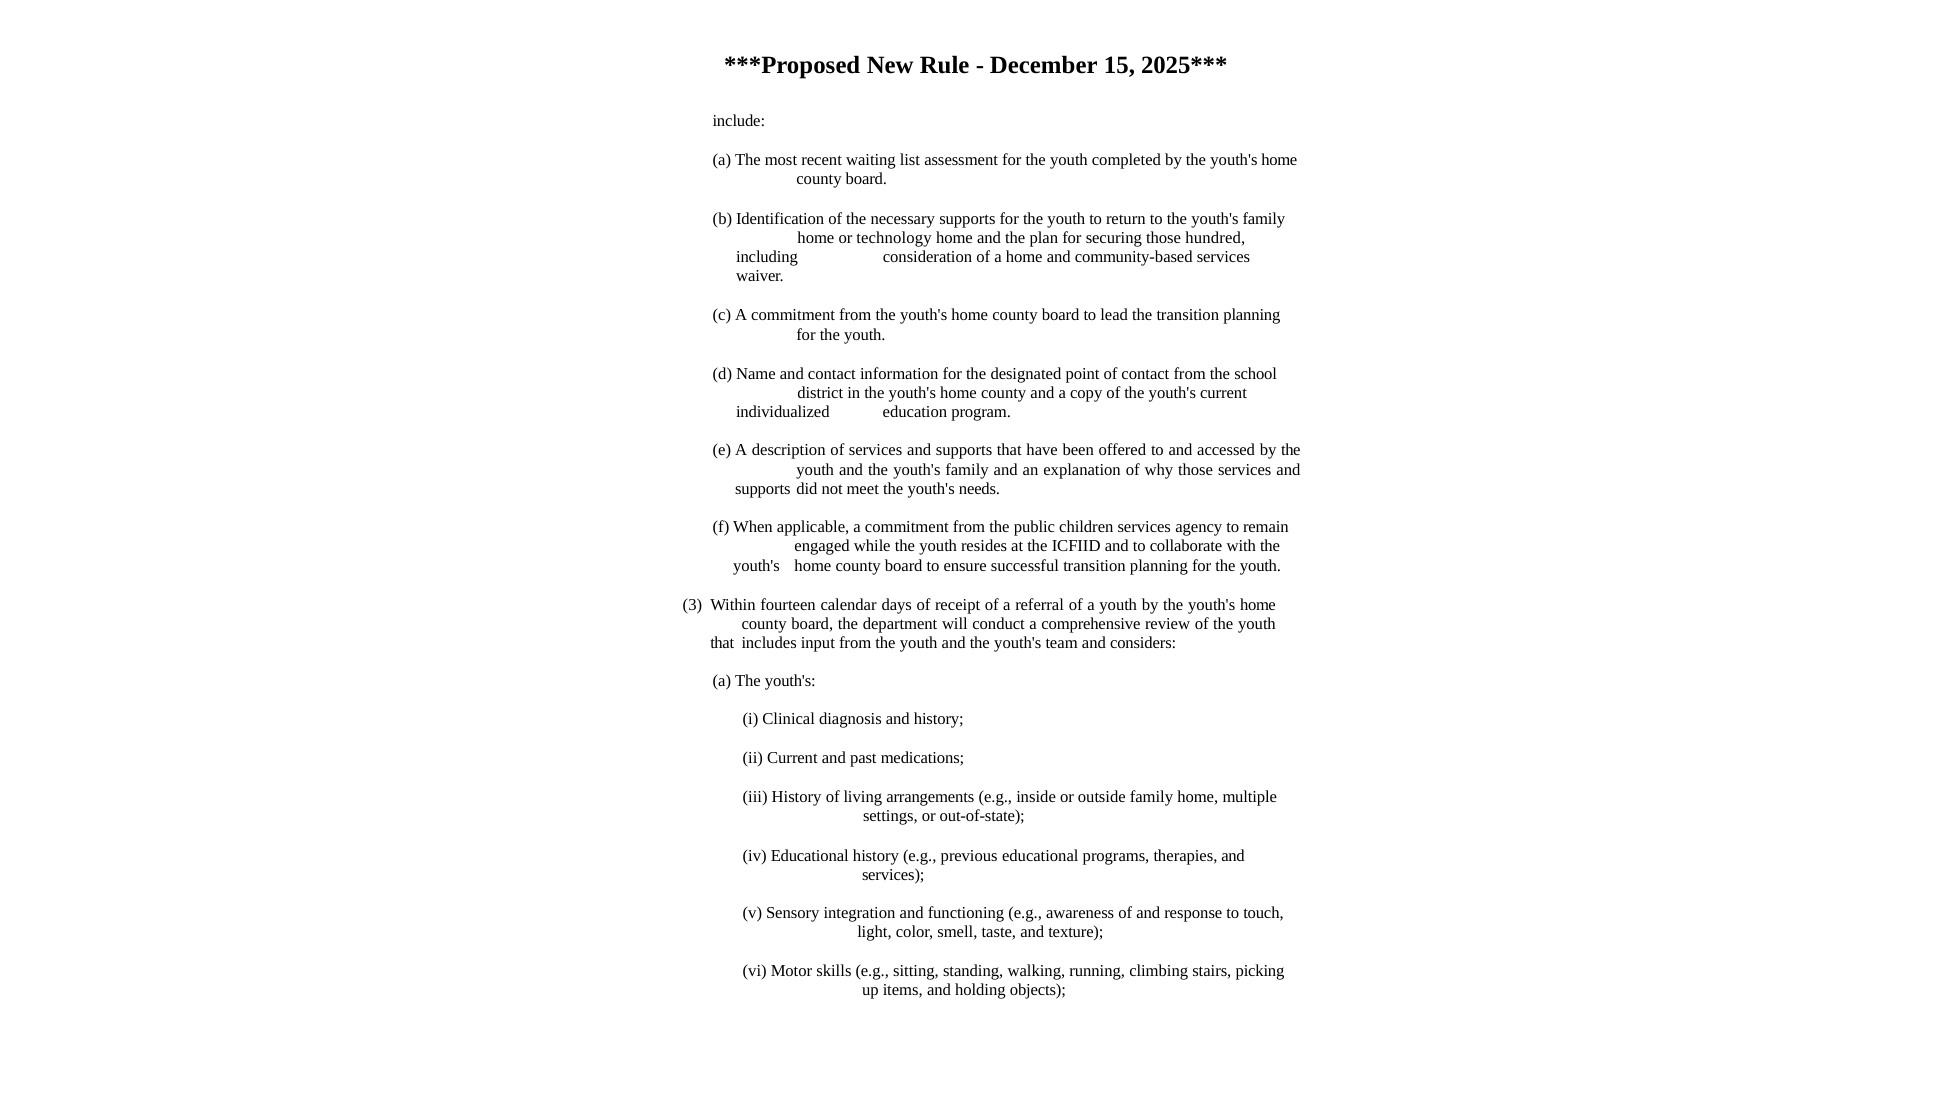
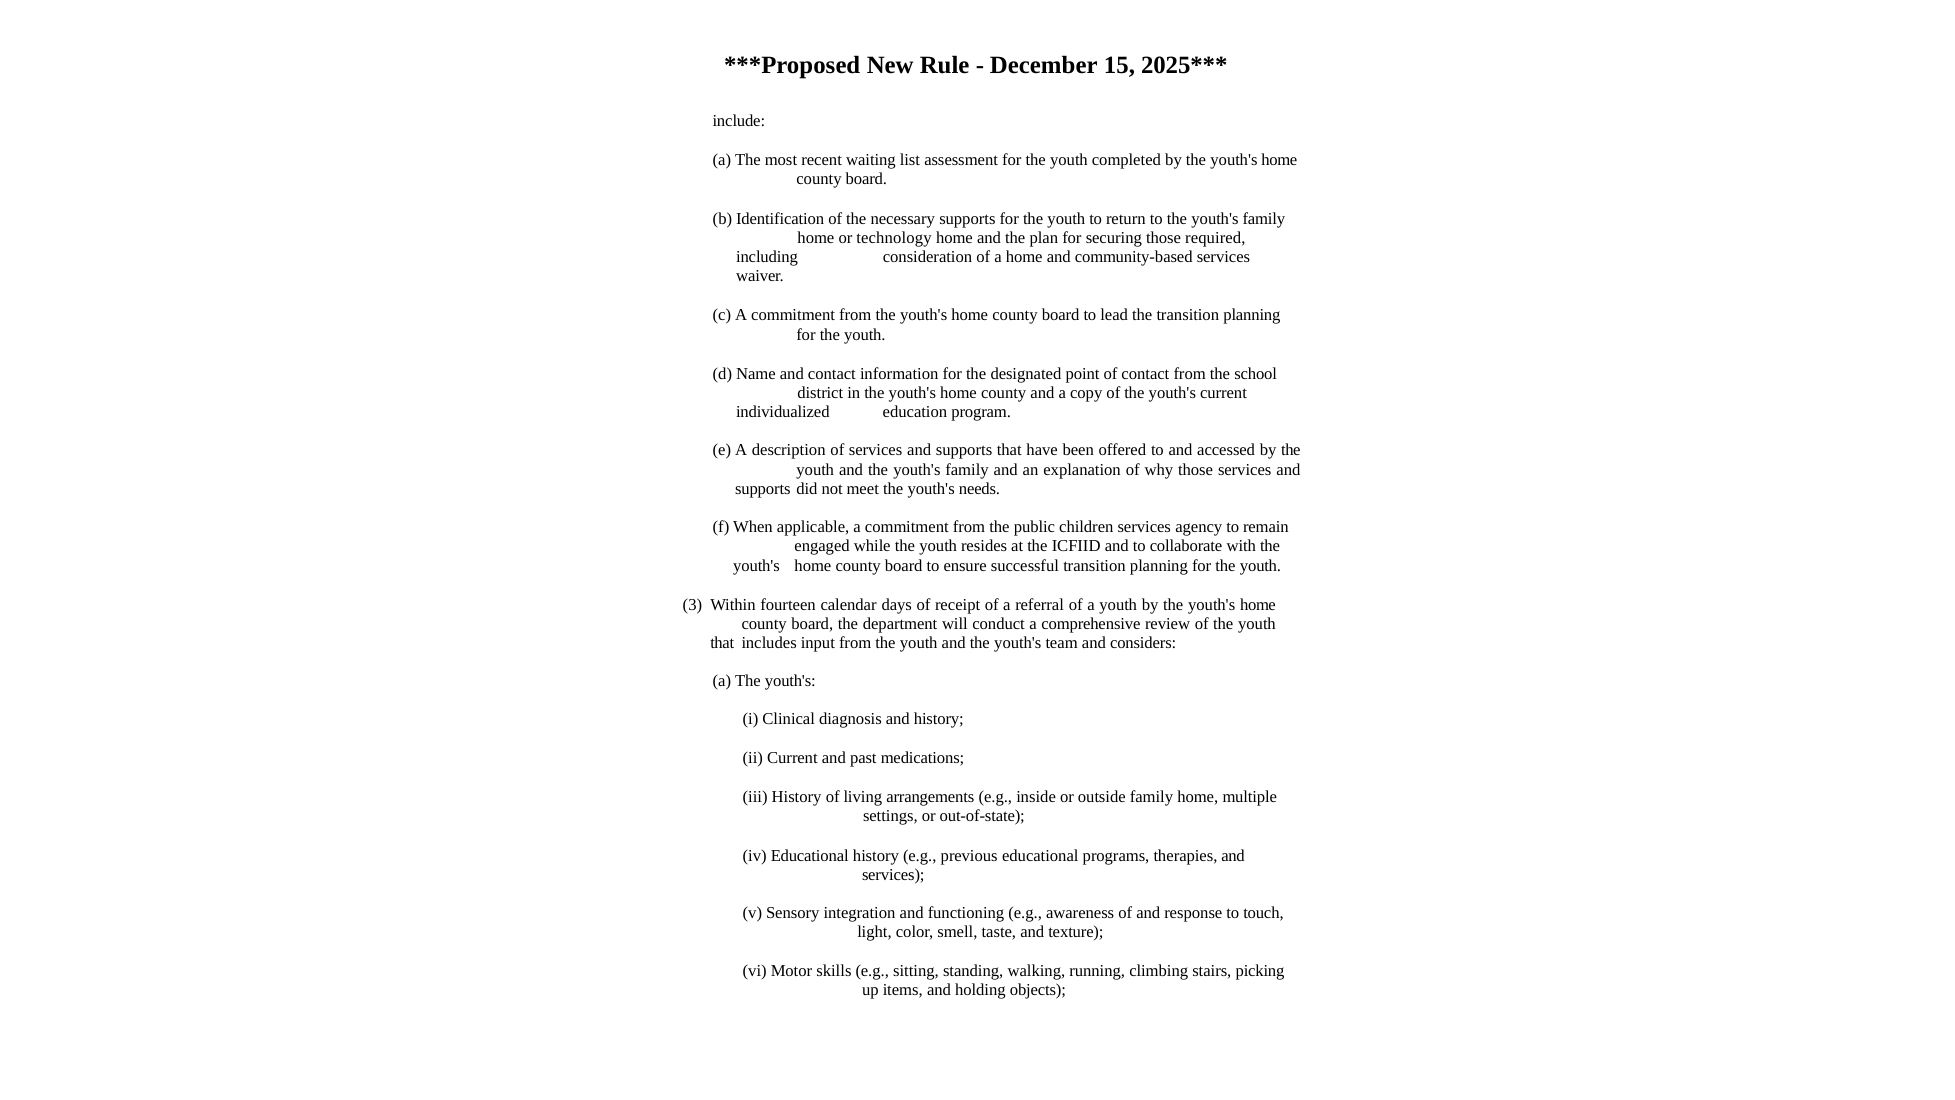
hundred: hundred -> required
